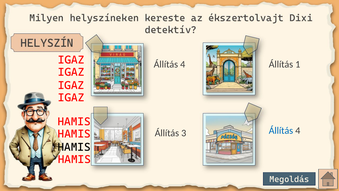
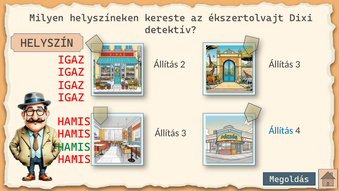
4 at (183, 64): 4 -> 2
1 at (298, 64): 1 -> 3
HAMIS at (74, 147) colour: black -> green
